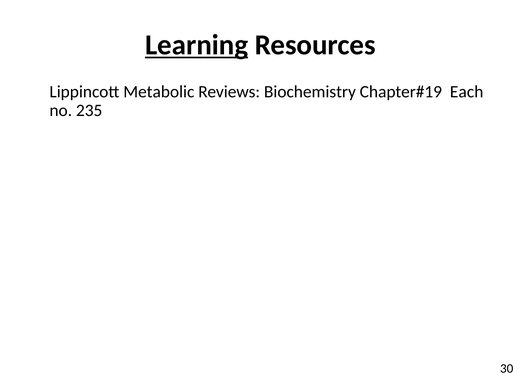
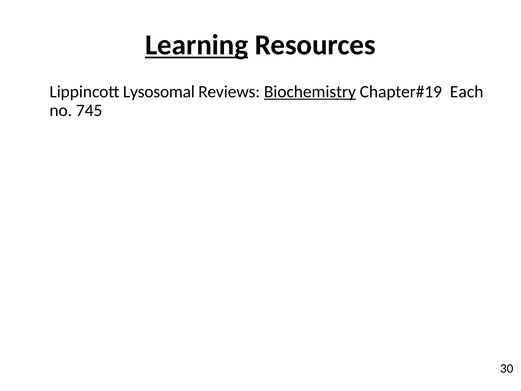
Metabolic: Metabolic -> Lysosomal
Biochemistry underline: none -> present
235: 235 -> 745
